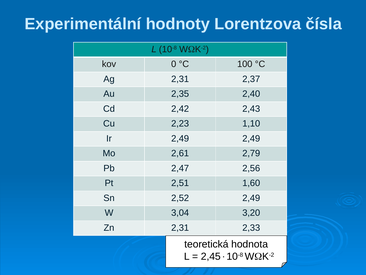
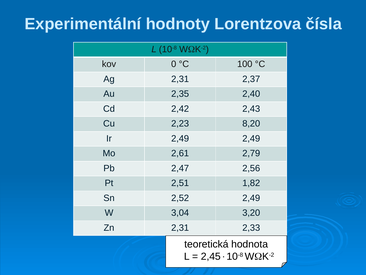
1,10: 1,10 -> 8,20
1,60: 1,60 -> 1,82
